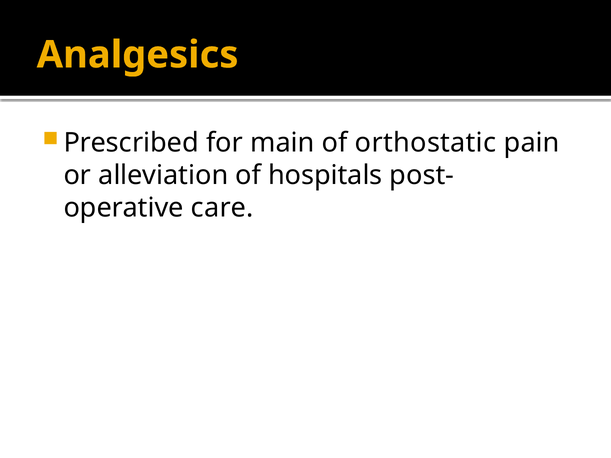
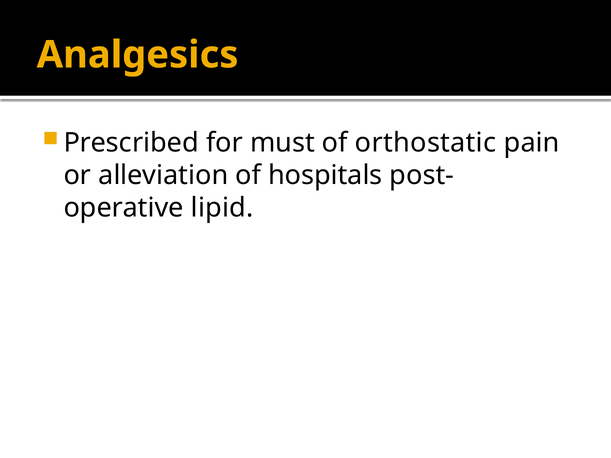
main: main -> must
care: care -> lipid
